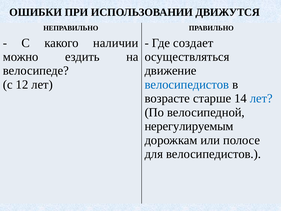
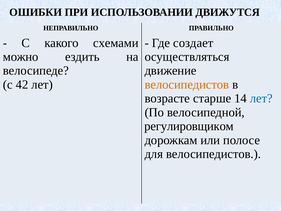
наличии: наличии -> схемами
12: 12 -> 42
велосипедистов at (187, 84) colour: blue -> orange
нерегулируемым: нерегулируемым -> регулировщиком
